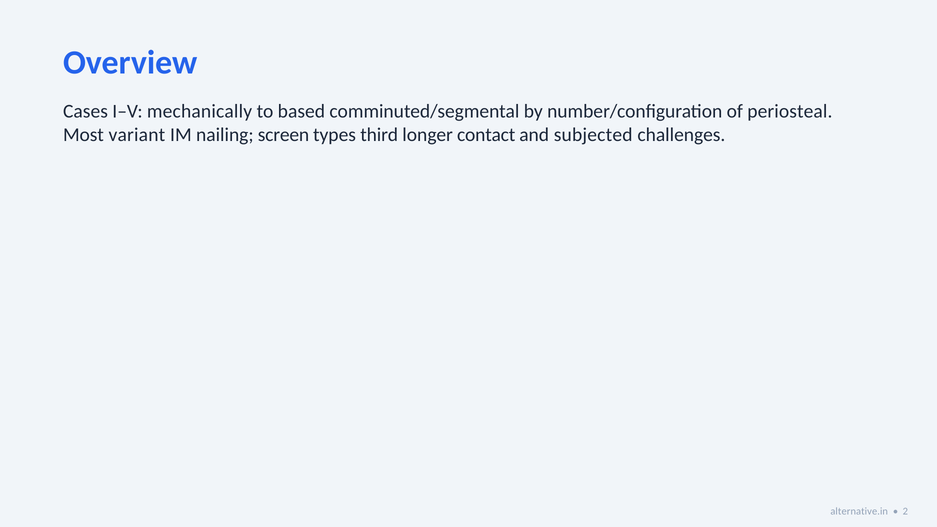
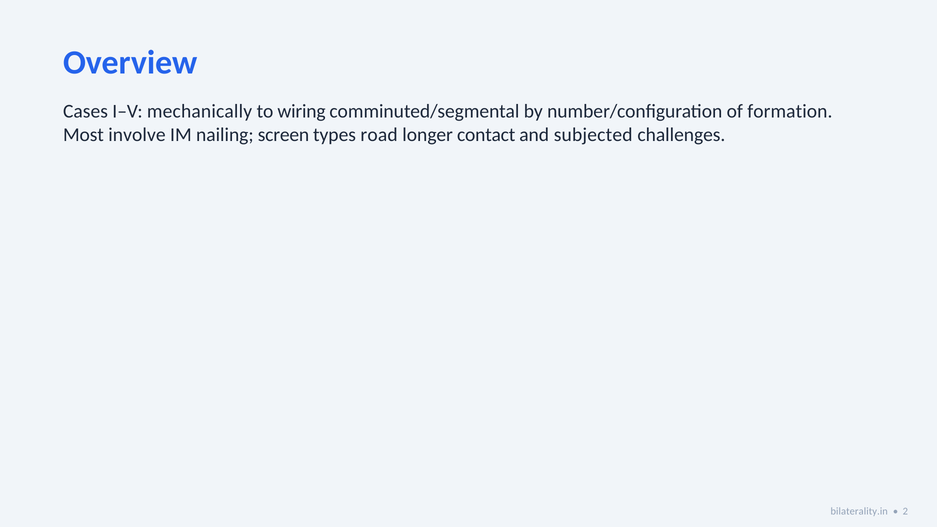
based: based -> wiring
periosteal: periosteal -> formation
variant: variant -> involve
third: third -> road
alternative.in: alternative.in -> bilaterality.in
